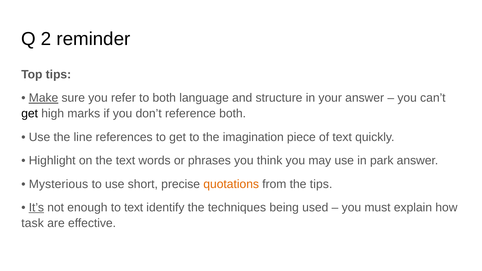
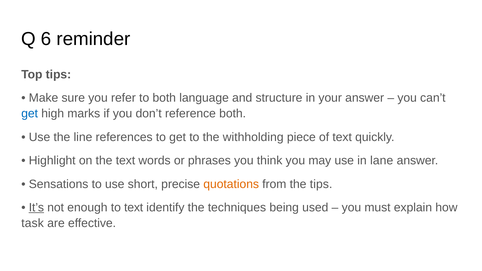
2: 2 -> 6
Make underline: present -> none
get at (30, 114) colour: black -> blue
imagination: imagination -> withholding
park: park -> lane
Mysterious: Mysterious -> Sensations
